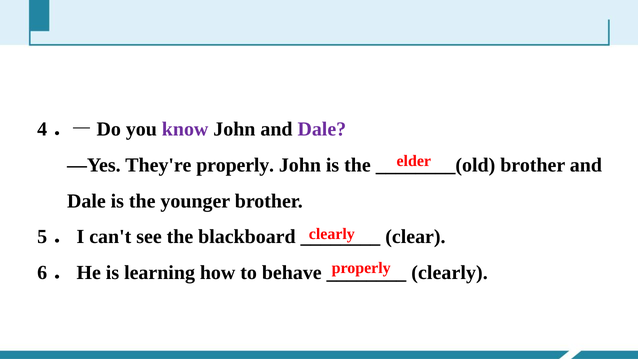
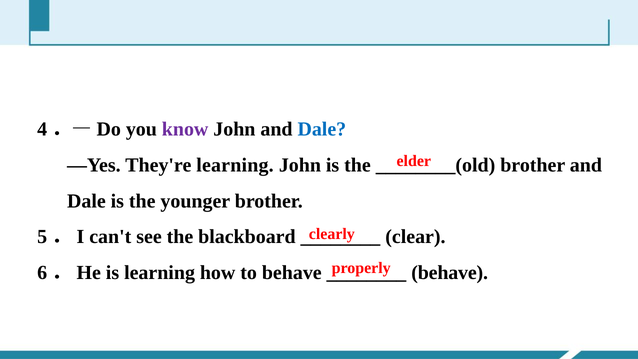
Dale at (322, 129) colour: purple -> blue
They're properly: properly -> learning
clearly at (450, 273): clearly -> behave
